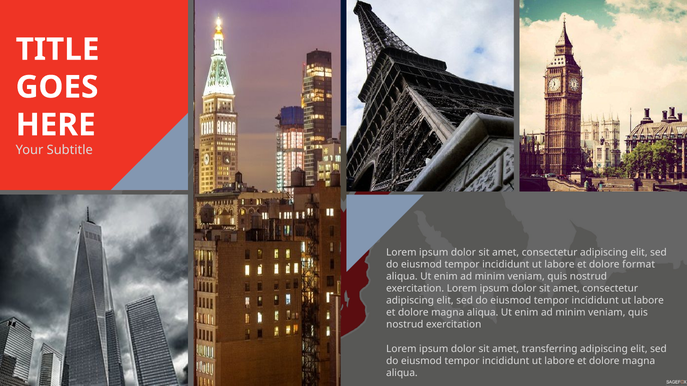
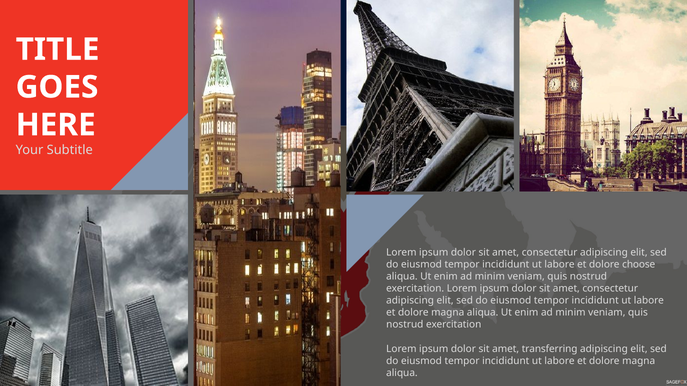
format: format -> choose
